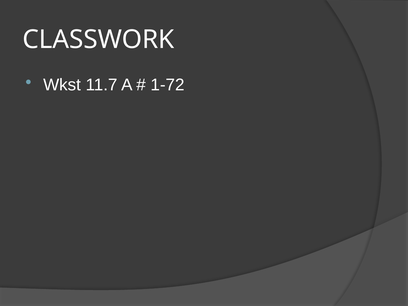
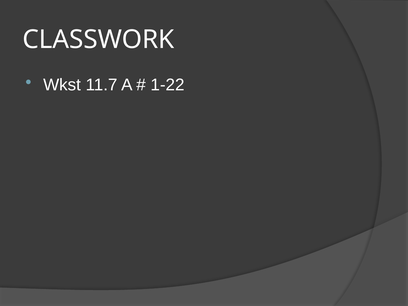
1-72: 1-72 -> 1-22
